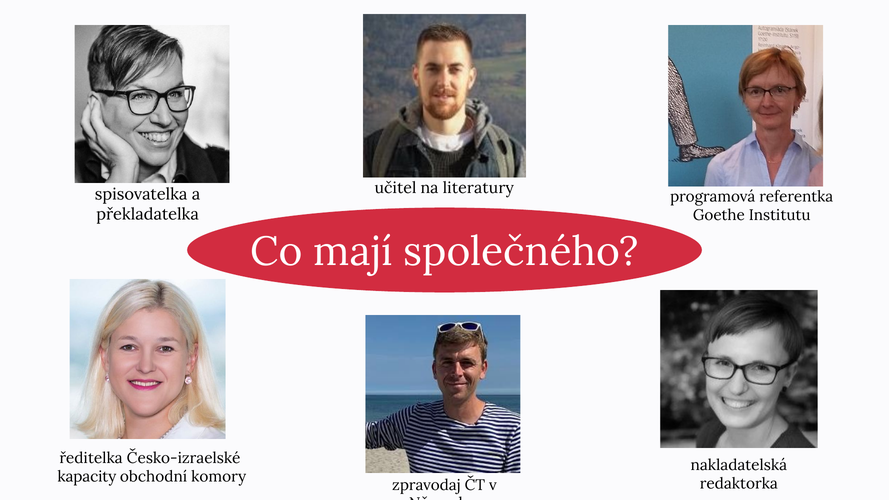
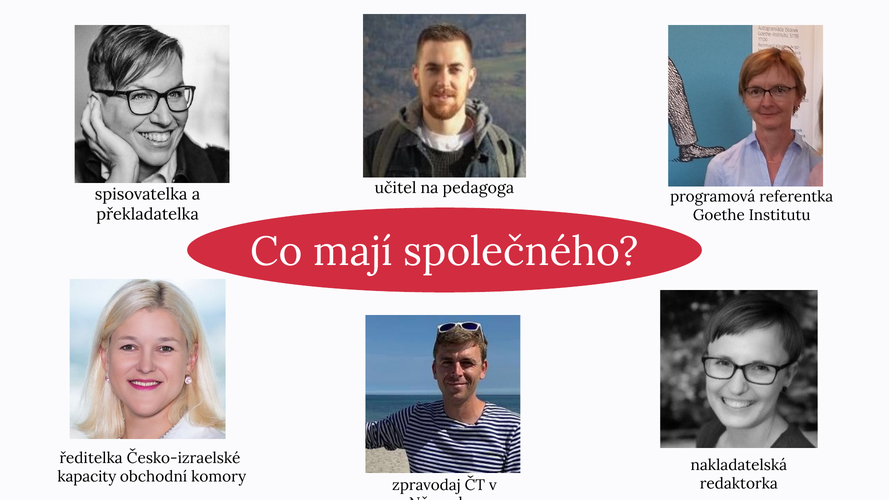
literatury: literatury -> pedagoga
